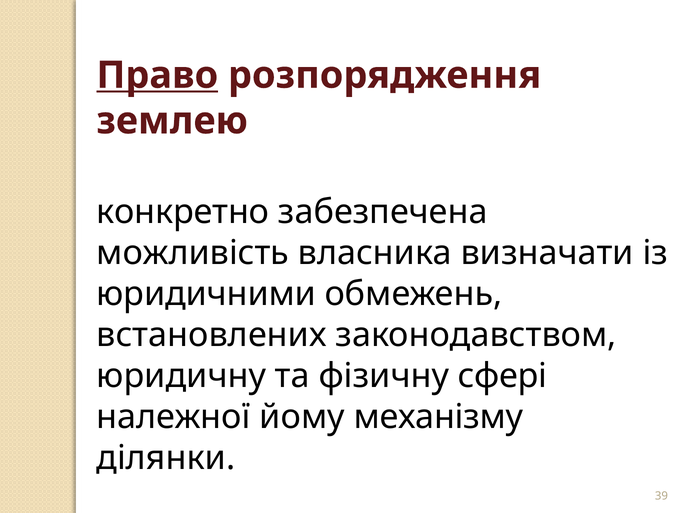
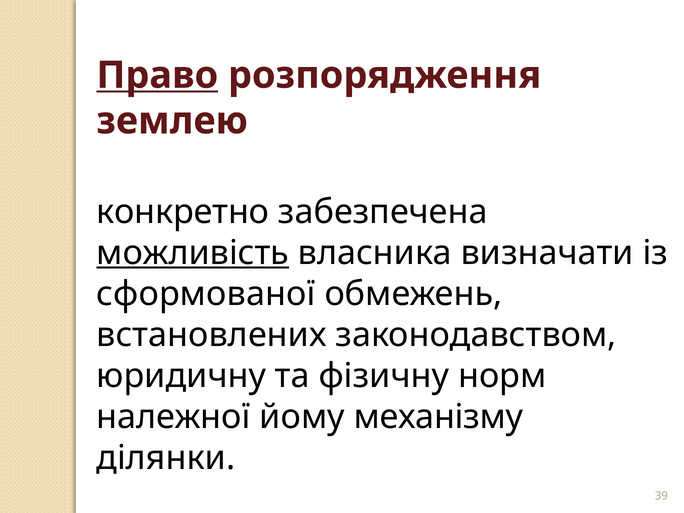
можливість underline: none -> present
юридичними: юридичними -> сформованої
сфері: сфері -> норм
